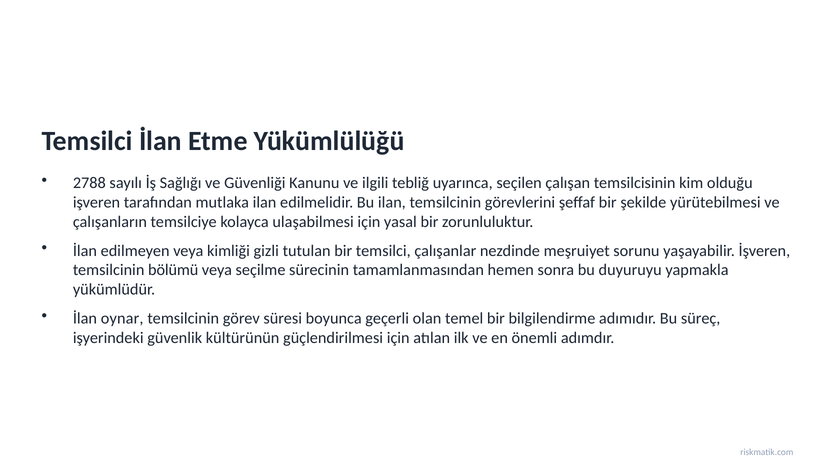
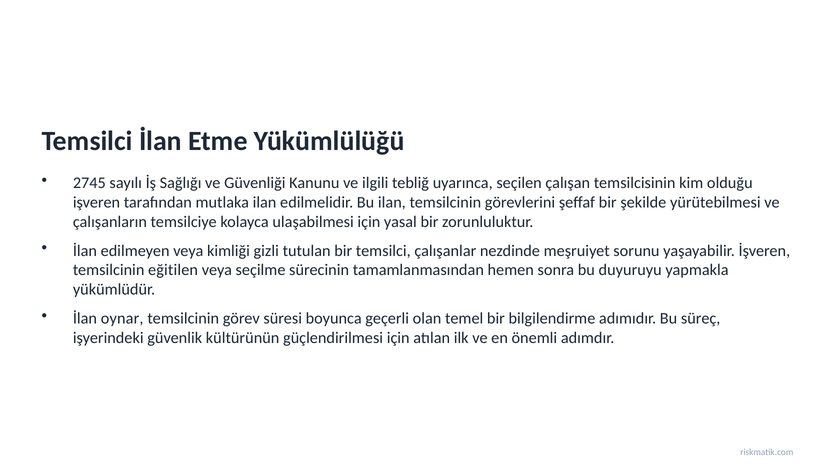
2788: 2788 -> 2745
bölümü: bölümü -> eğitilen
